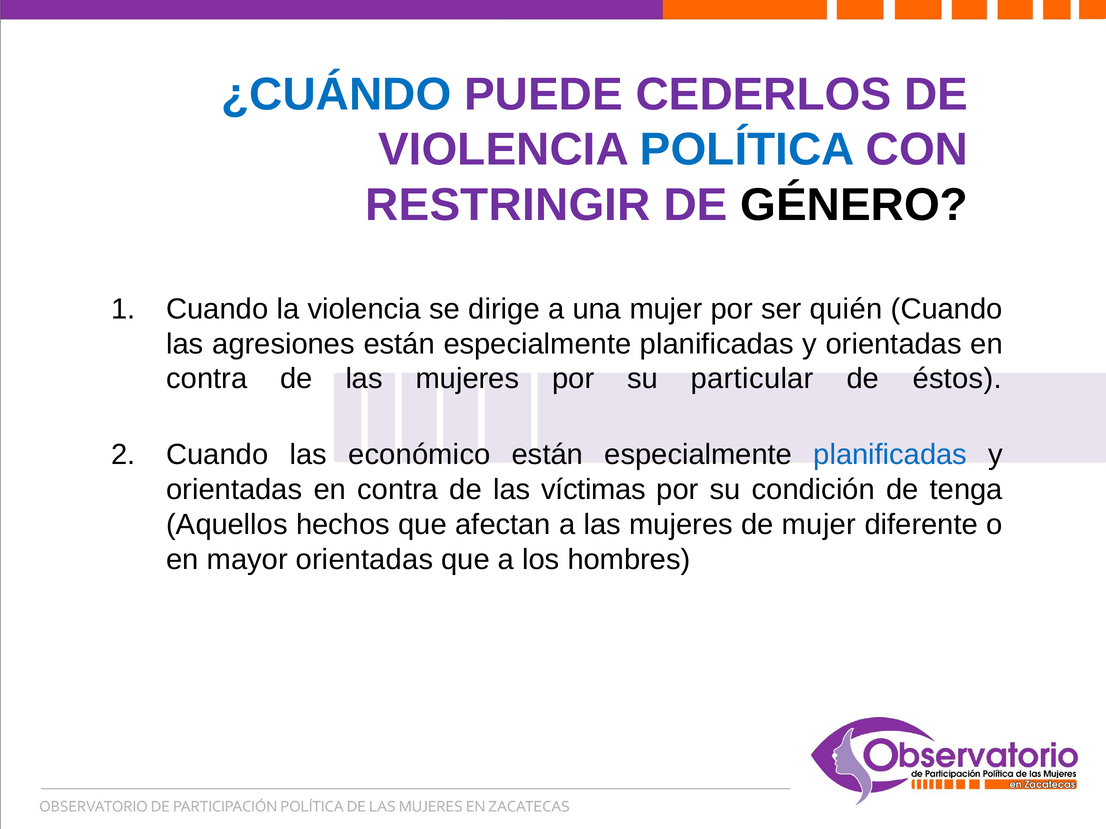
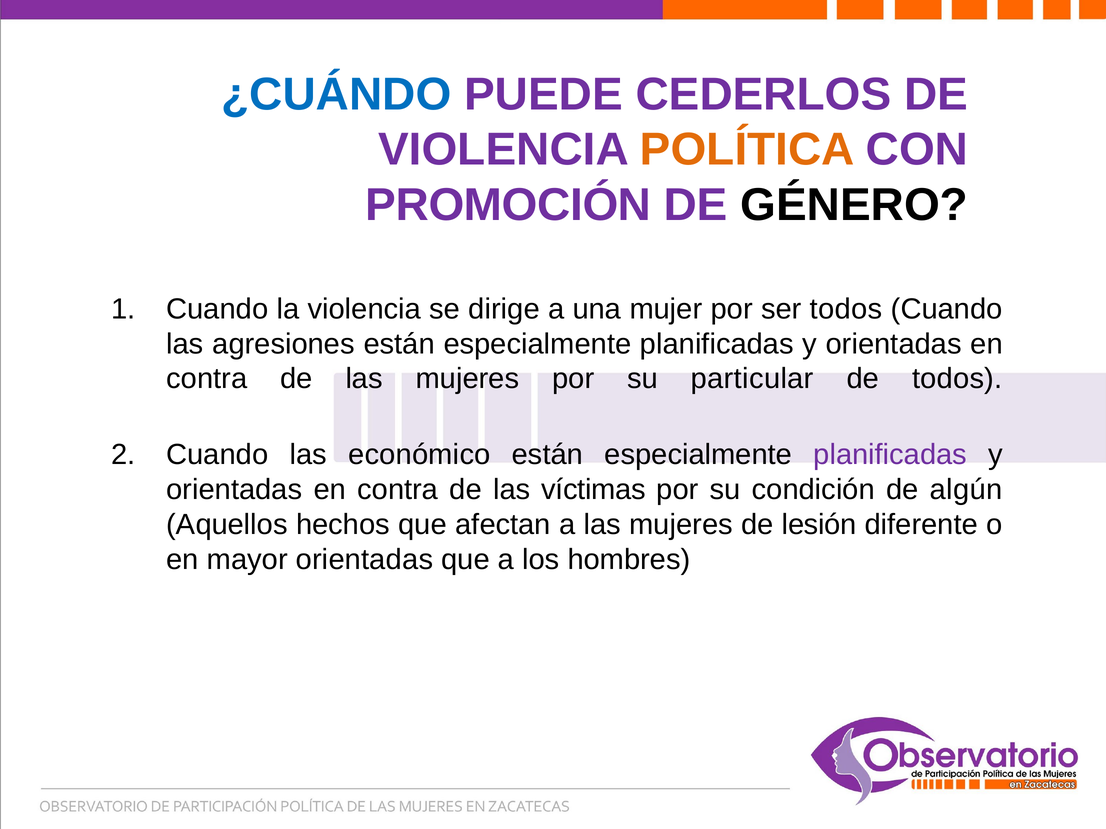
POLÍTICA colour: blue -> orange
RESTRINGIR: RESTRINGIR -> PROMOCIÓN
ser quién: quién -> todos
de éstos: éstos -> todos
planificadas at (890, 455) colour: blue -> purple
tenga: tenga -> algún
de mujer: mujer -> lesión
